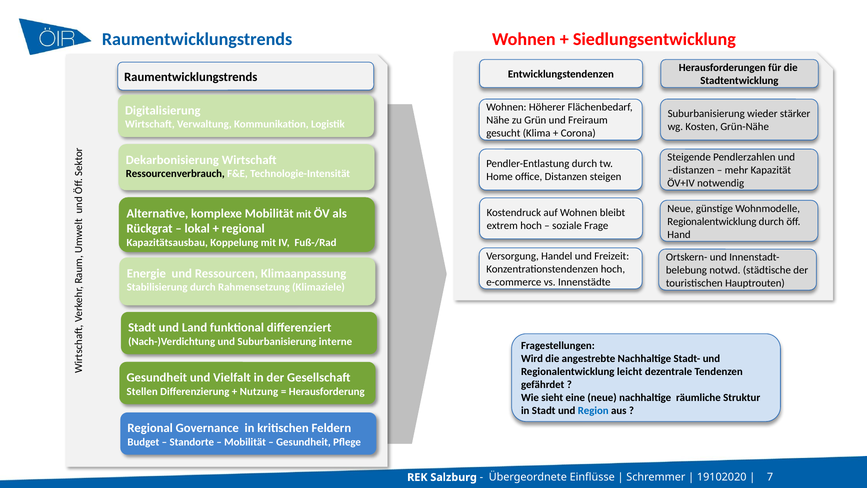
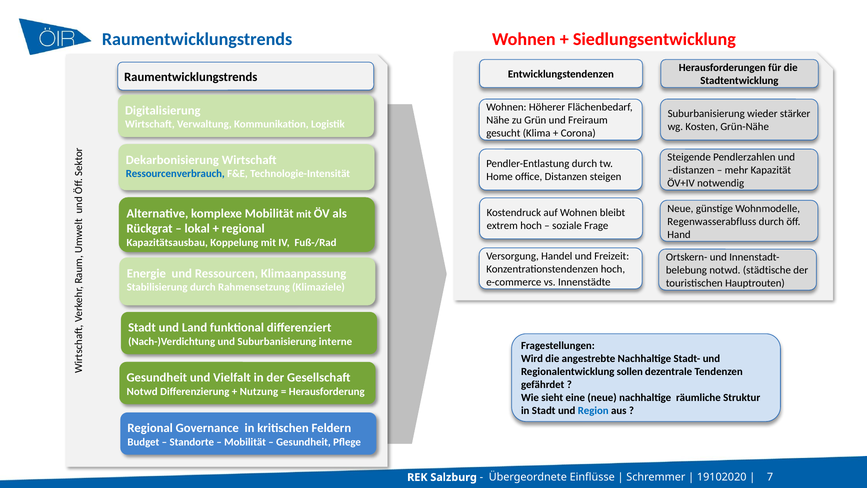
Ressourcenverbrauch colour: black -> blue
Regionalentwicklung at (712, 221): Regionalentwicklung -> Regenwasserabfluss
leicht: leicht -> sollen
Stellen at (142, 391): Stellen -> Notwd
